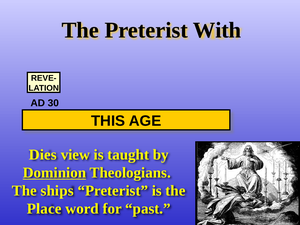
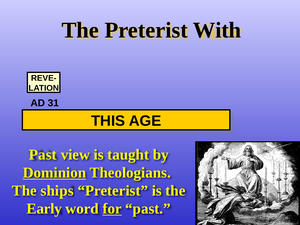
30: 30 -> 31
Dies at (43, 155): Dies -> Past
Place: Place -> Early
for underline: none -> present
